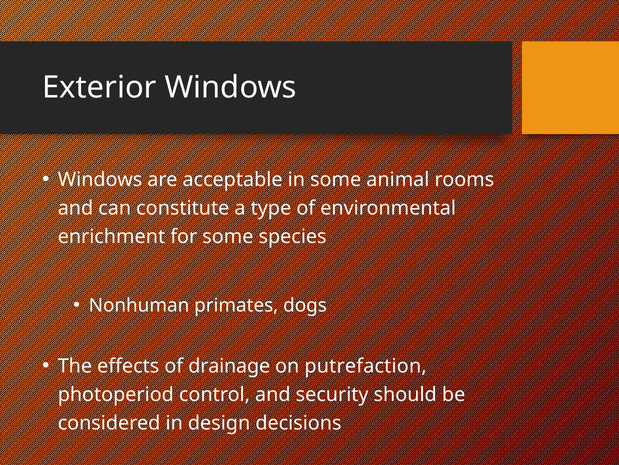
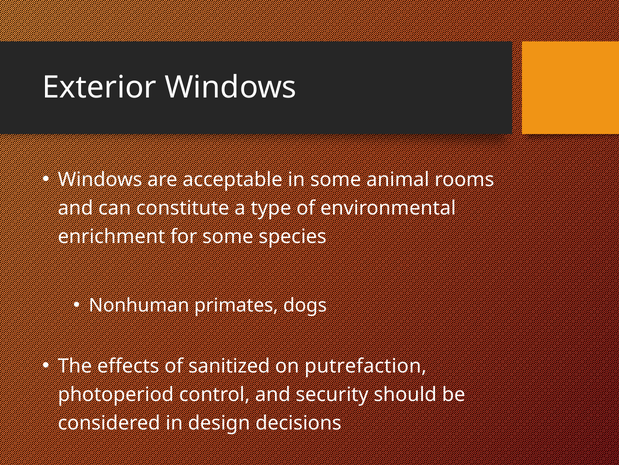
drainage: drainage -> sanitized
